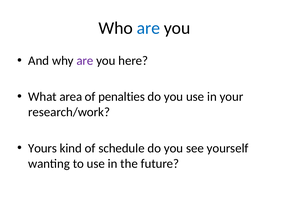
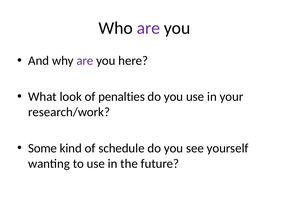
are at (148, 28) colour: blue -> purple
area: area -> look
Yours: Yours -> Some
